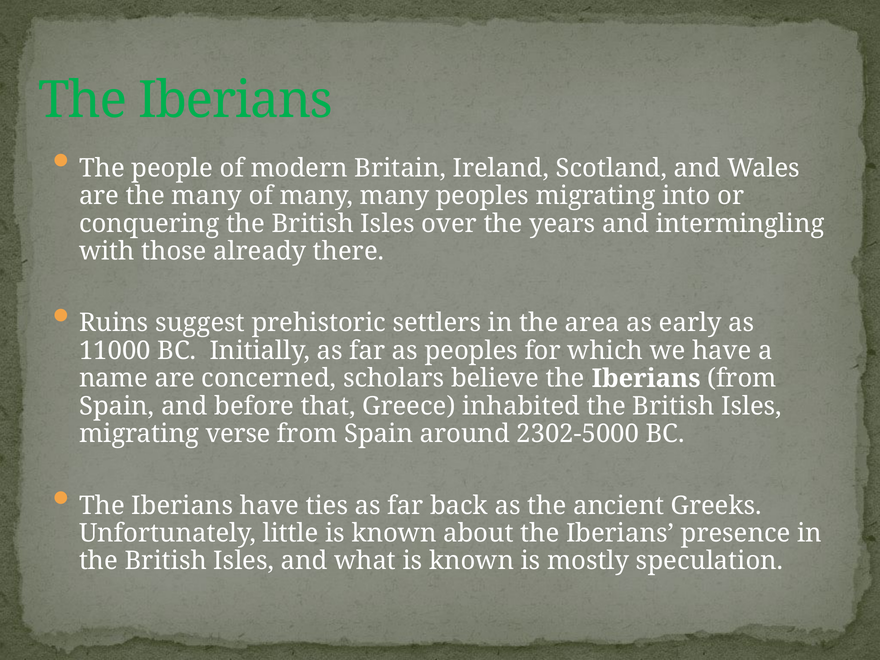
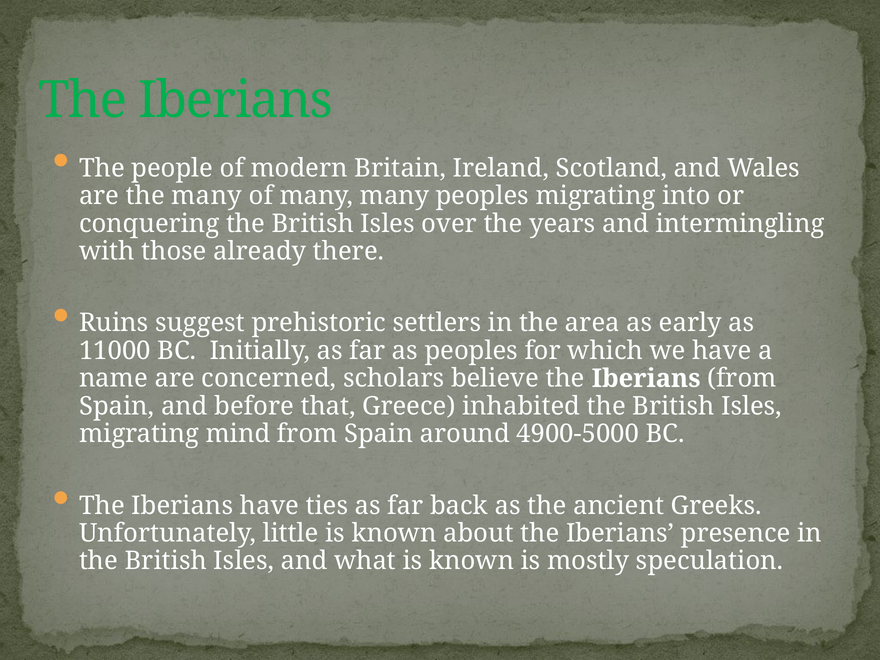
verse: verse -> mind
2302-5000: 2302-5000 -> 4900-5000
